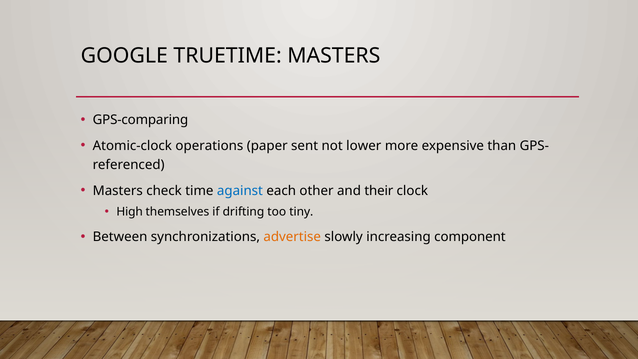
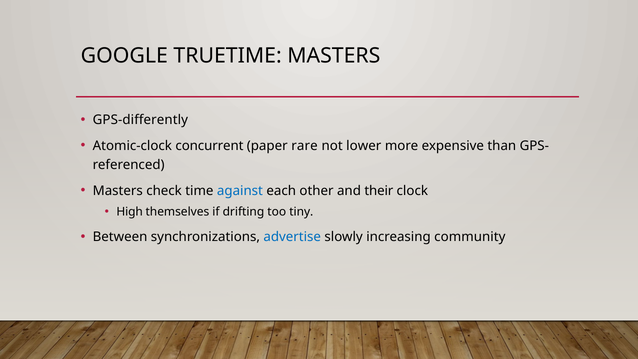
GPS-comparing: GPS-comparing -> GPS-differently
operations: operations -> concurrent
sent: sent -> rare
advertise colour: orange -> blue
component: component -> community
